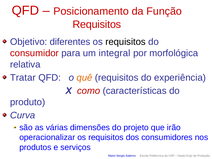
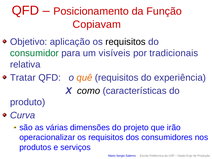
Requisitos at (97, 24): Requisitos -> Copiavam
diferentes: diferentes -> aplicação
consumidor colour: red -> green
integral: integral -> visíveis
morfológica: morfológica -> tradicionais
como colour: red -> black
